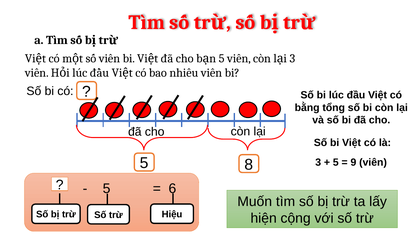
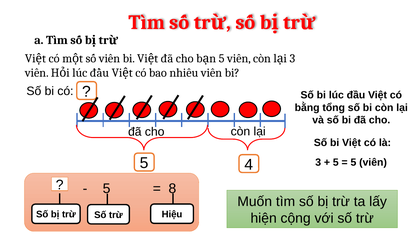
8: 8 -> 4
9 at (353, 162): 9 -> 5
6: 6 -> 8
